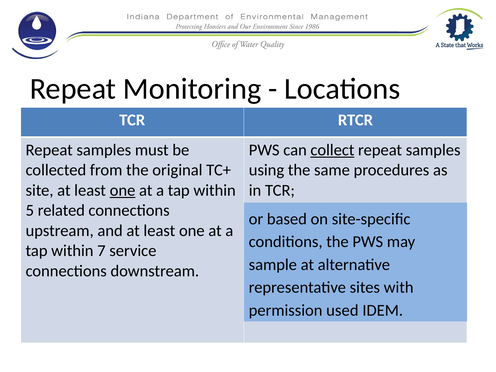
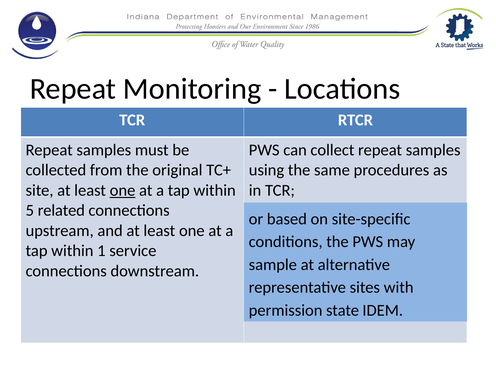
collect underline: present -> none
7: 7 -> 1
used: used -> state
